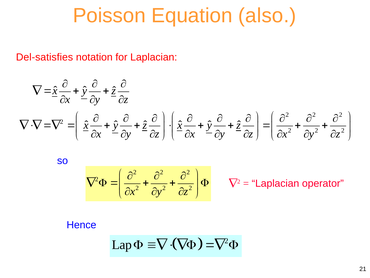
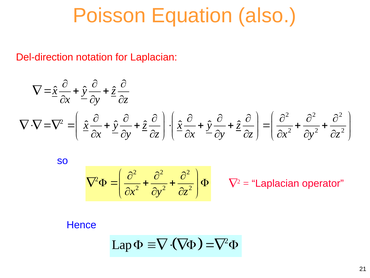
Del-satisfies: Del-satisfies -> Del-direction
